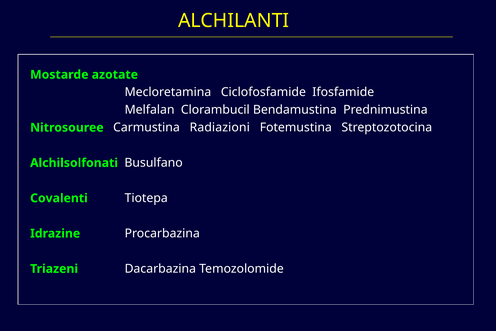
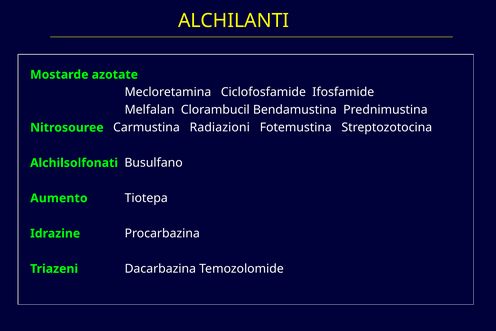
Covalenti: Covalenti -> Aumento
